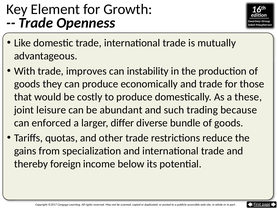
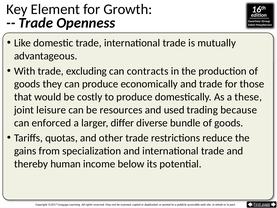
improves: improves -> excluding
instability: instability -> contracts
abundant: abundant -> resources
such: such -> used
foreign: foreign -> human
